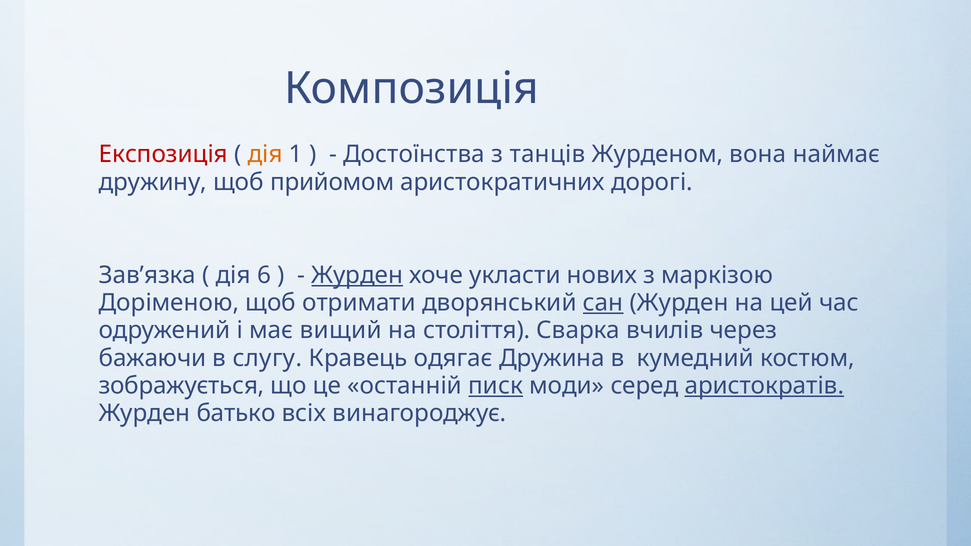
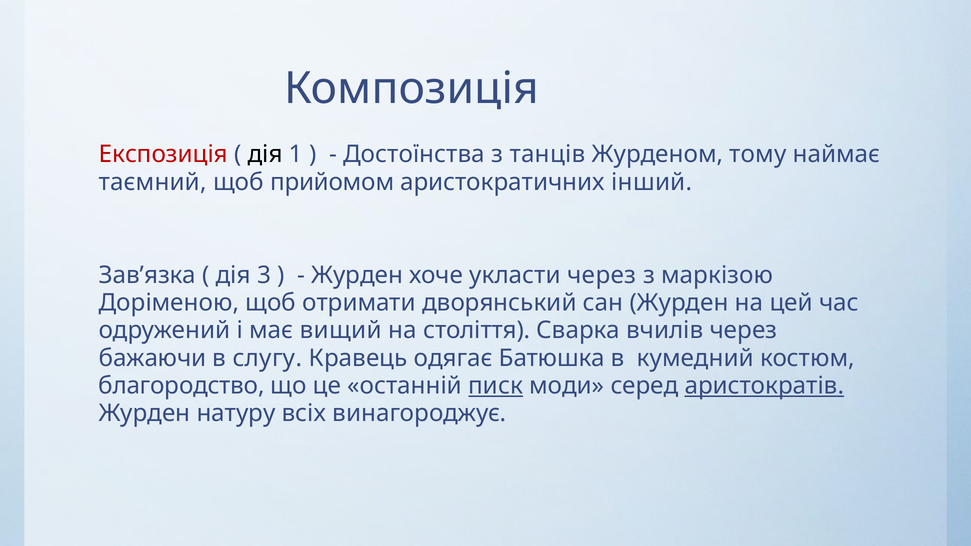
дія at (265, 155) colour: orange -> black
вона: вона -> тому
дружину: дружину -> таємний
дорогі: дорогі -> інший
6: 6 -> 3
Журден at (357, 275) underline: present -> none
укласти нових: нових -> через
сан underline: present -> none
Дружина: Дружина -> Батюшка
зображується: зображується -> благородство
батько: батько -> натуру
